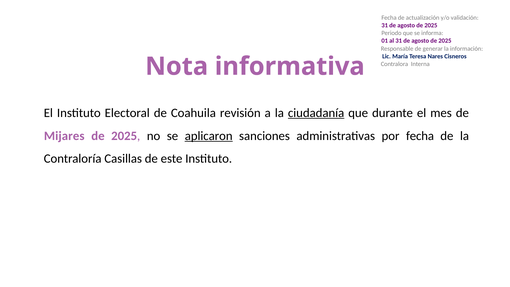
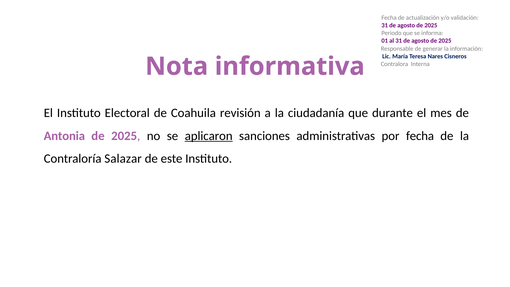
ciudadanía underline: present -> none
Mijares: Mijares -> Antonia
Casillas: Casillas -> Salazar
